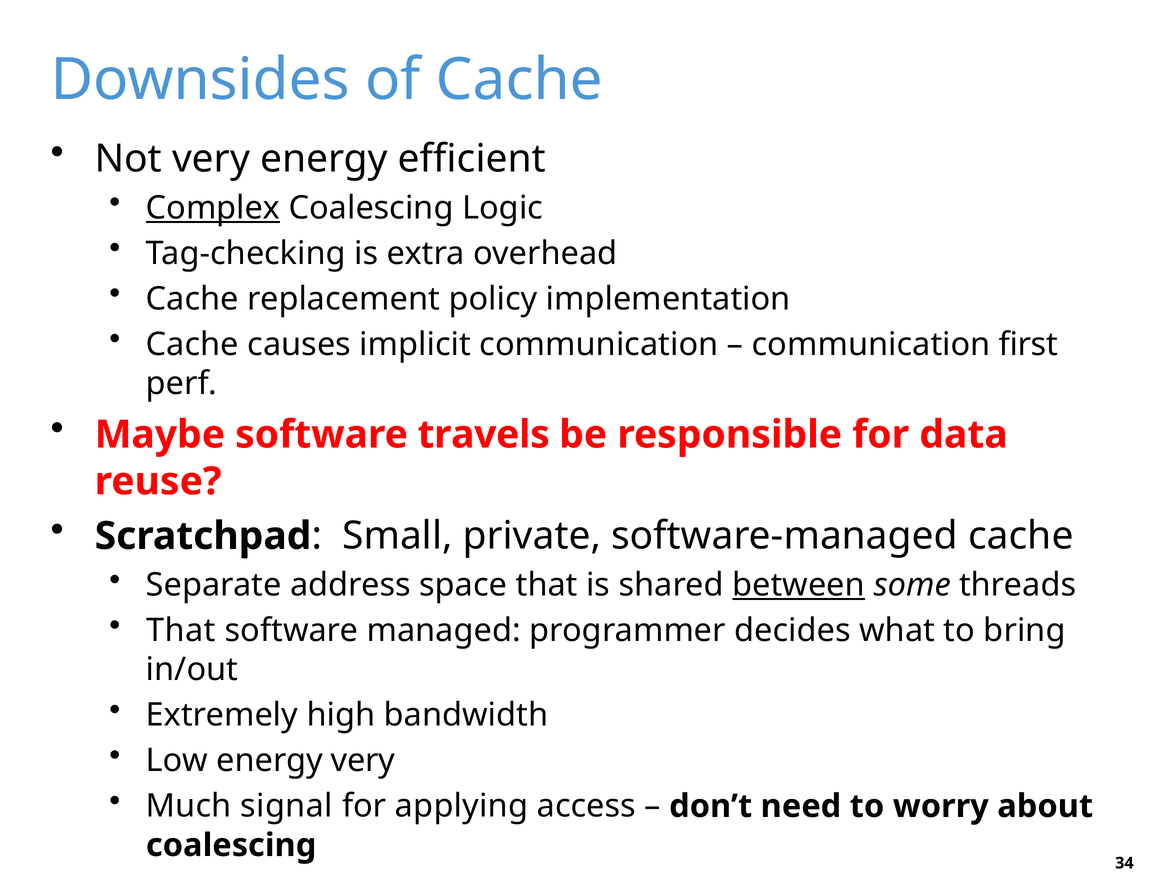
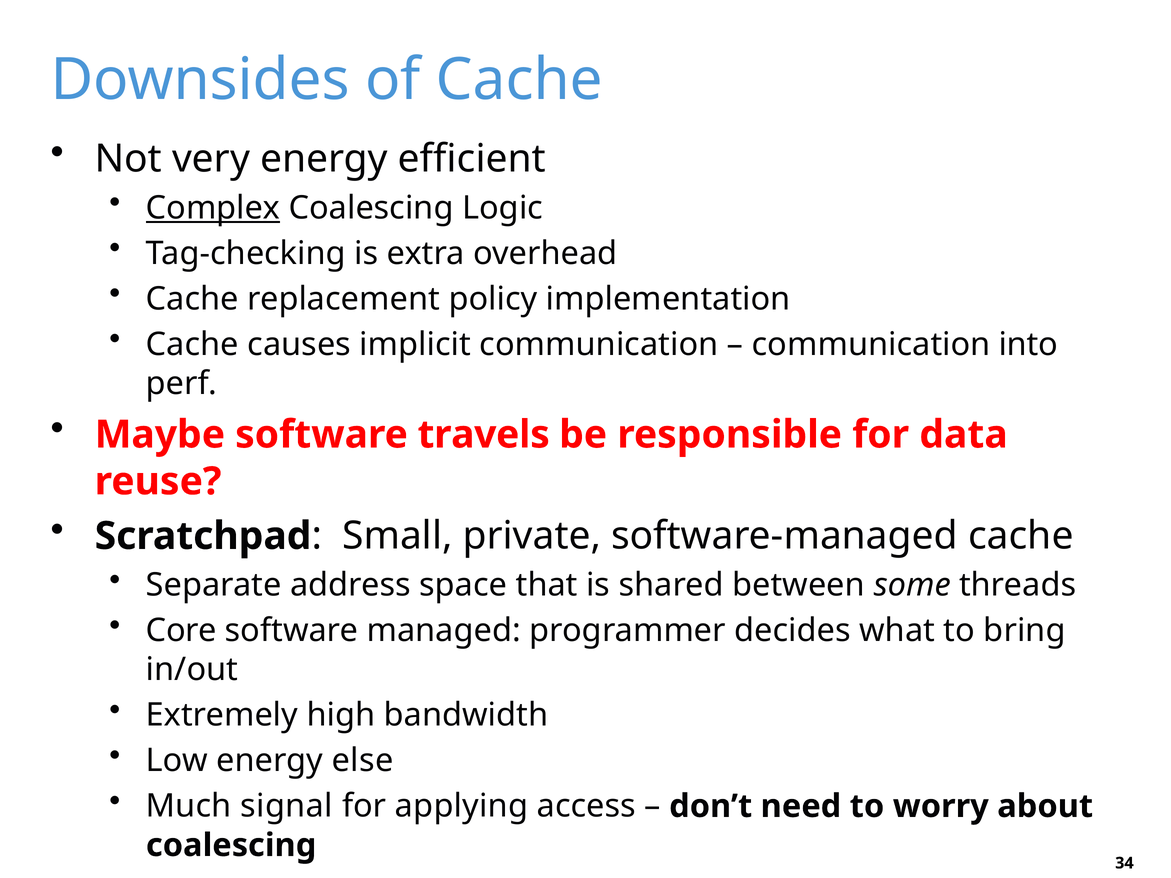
first: first -> into
between underline: present -> none
That at (181, 631): That -> Core
energy very: very -> else
